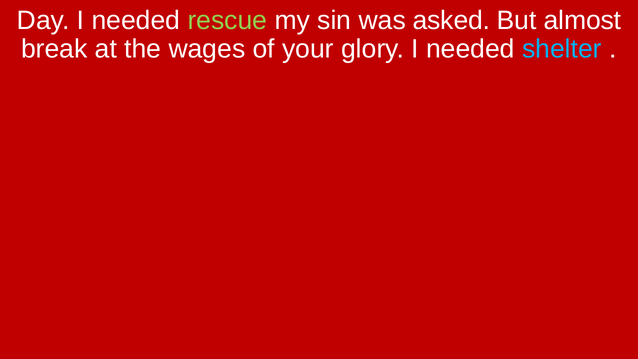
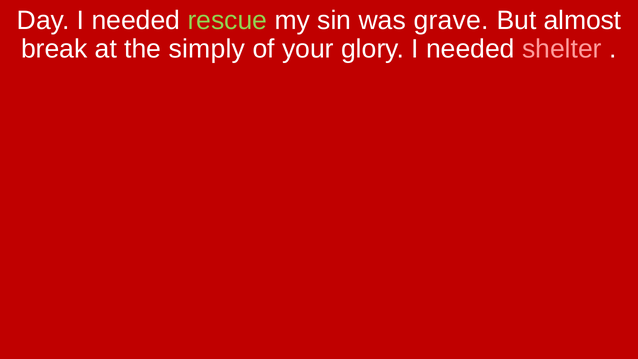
asked: asked -> grave
wages: wages -> simply
shelter colour: light blue -> pink
